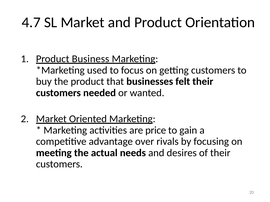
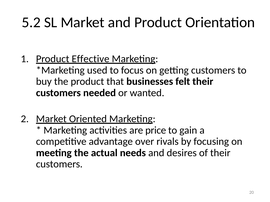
4.7: 4.7 -> 5.2
Business: Business -> Effective
